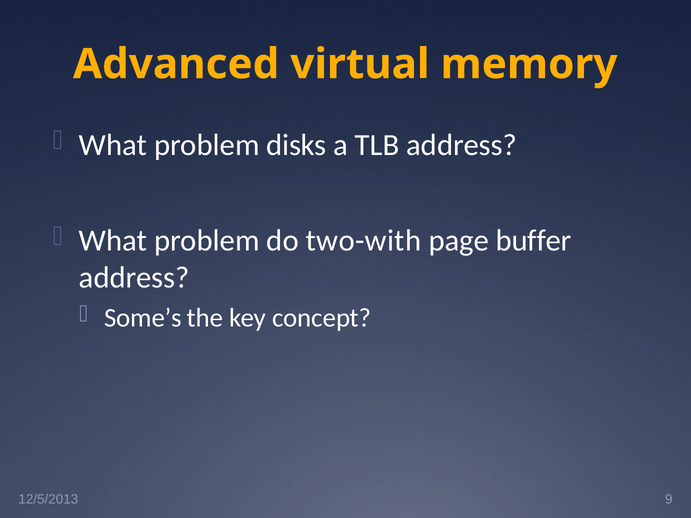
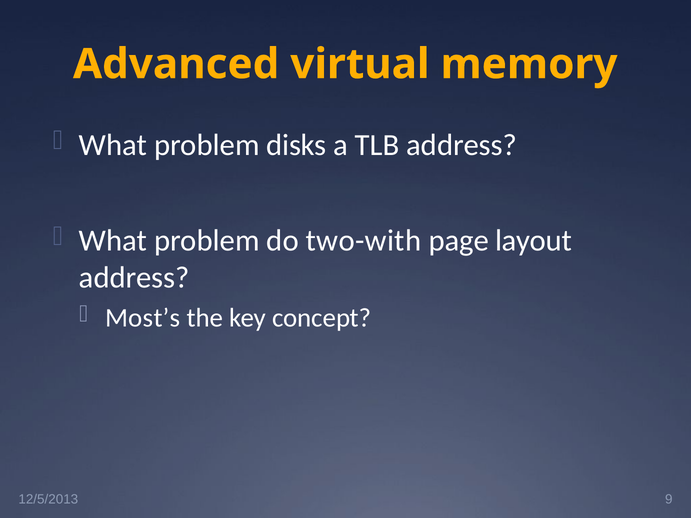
buffer: buffer -> layout
Some’s: Some’s -> Most’s
